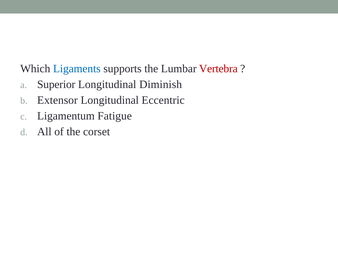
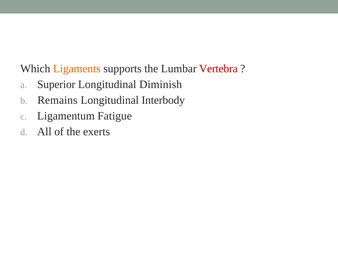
Ligaments colour: blue -> orange
Extensor: Extensor -> Remains
Eccentric: Eccentric -> Interbody
corset: corset -> exerts
